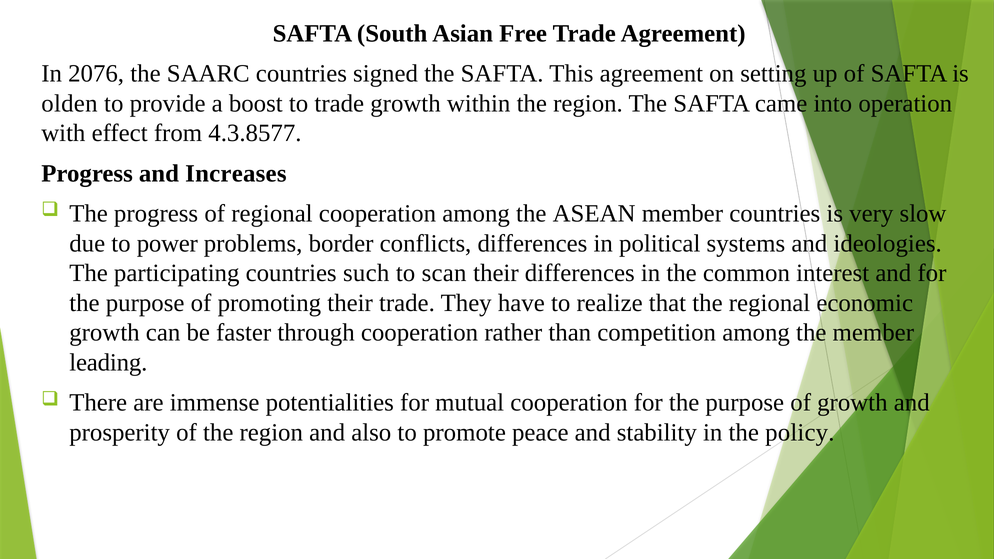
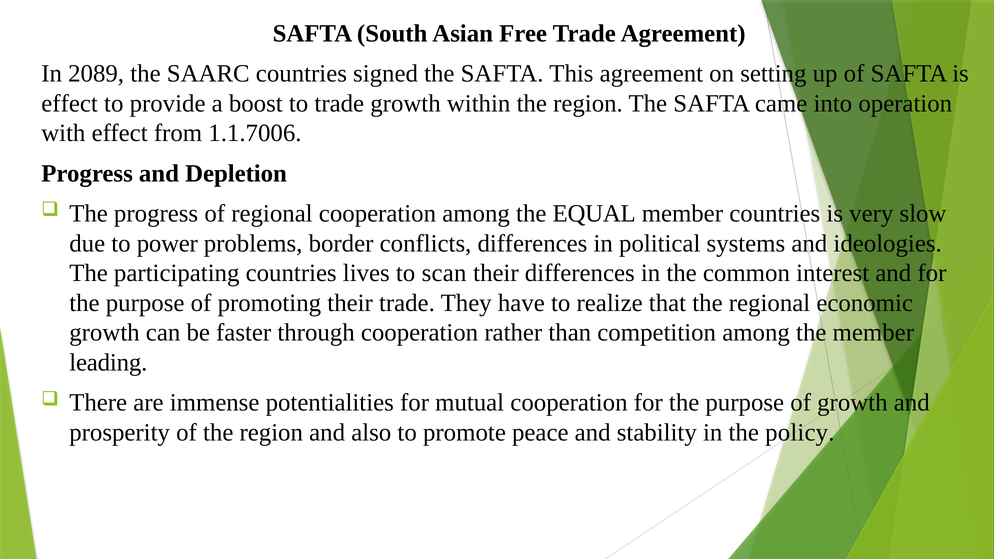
2076: 2076 -> 2089
olden at (69, 103): olden -> effect
4.3.8577: 4.3.8577 -> 1.1.7006
Increases: Increases -> Depletion
ASEAN: ASEAN -> EQUAL
such: such -> lives
